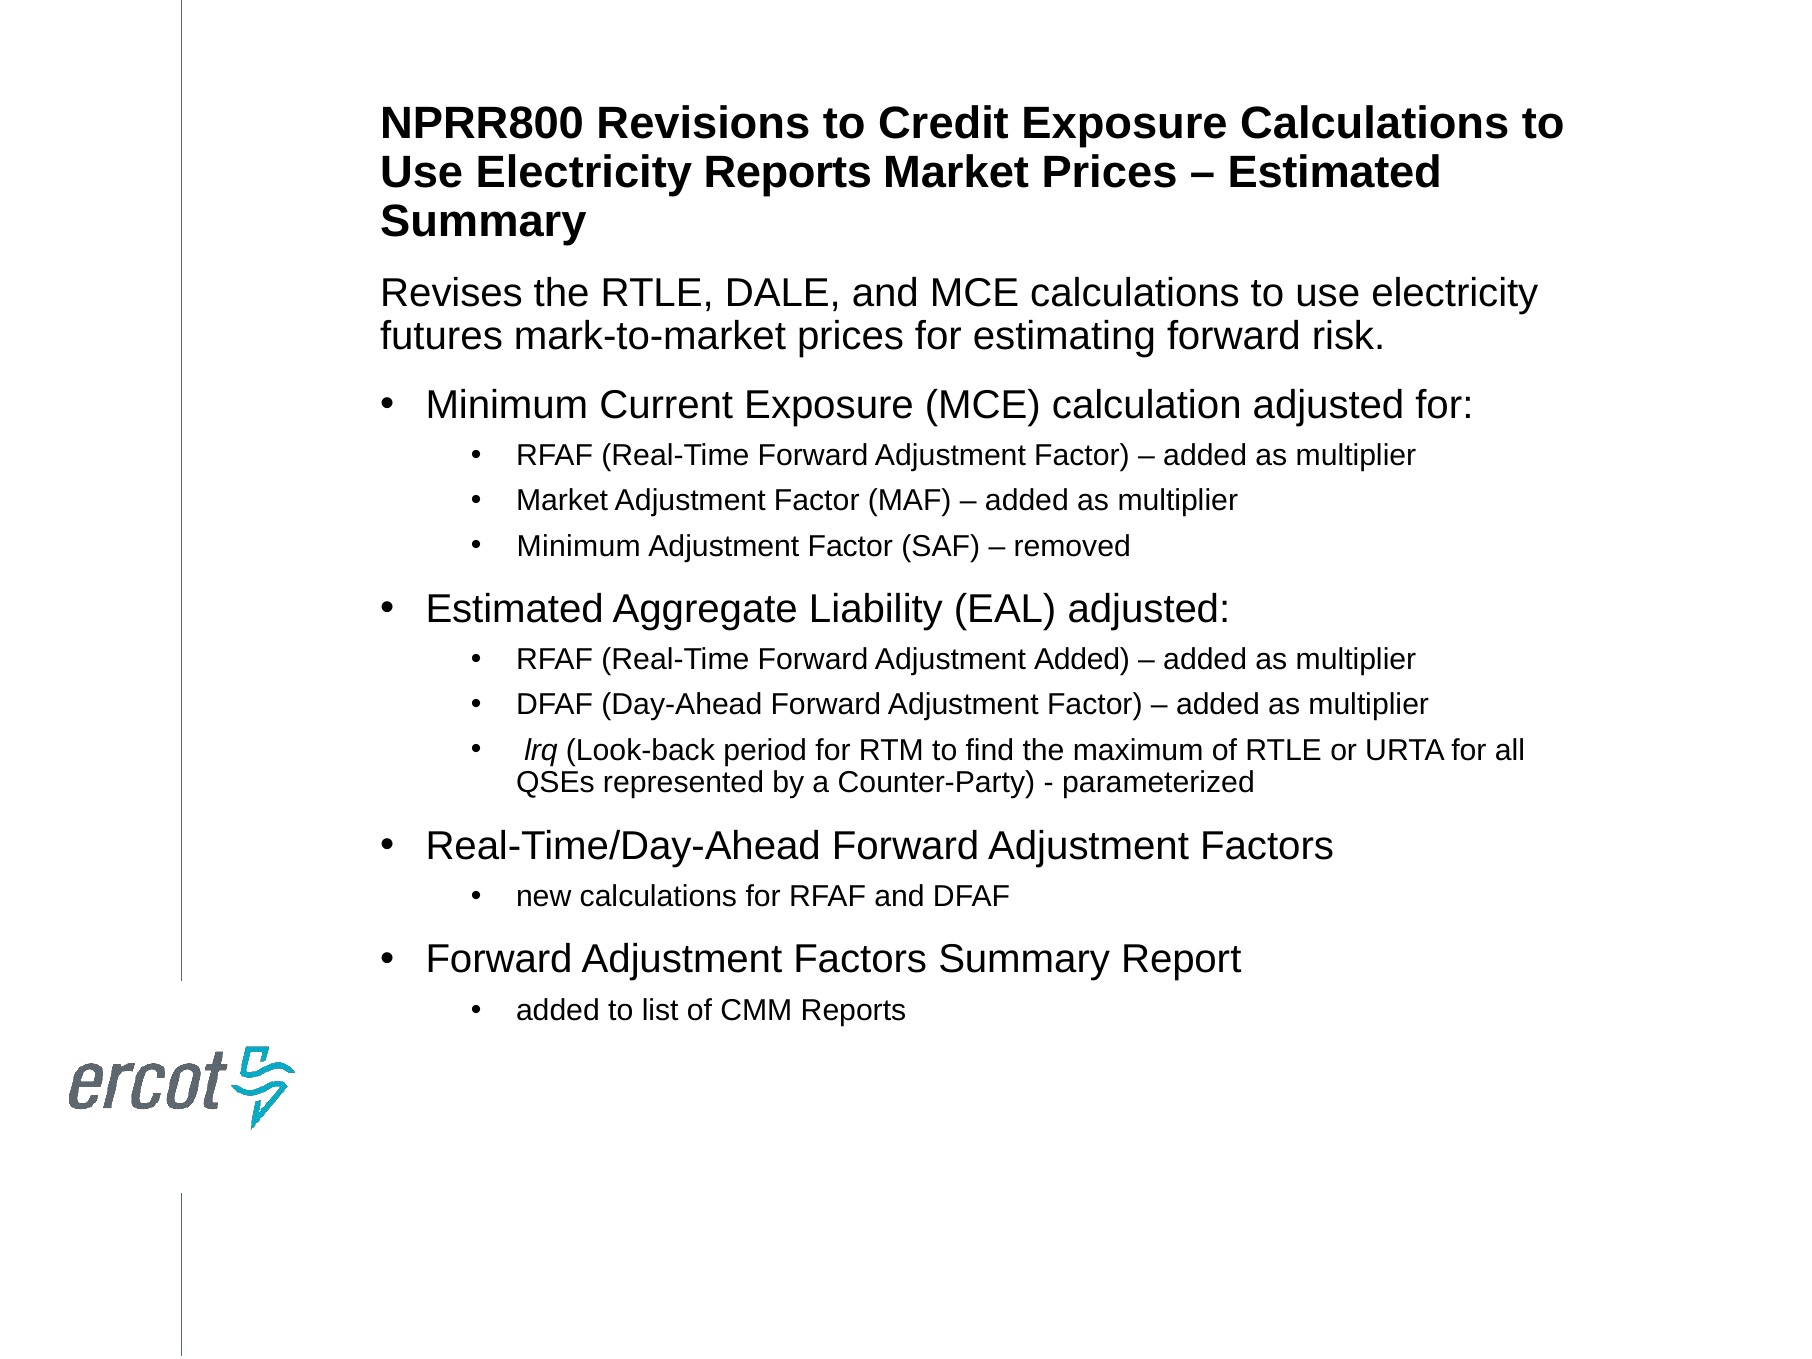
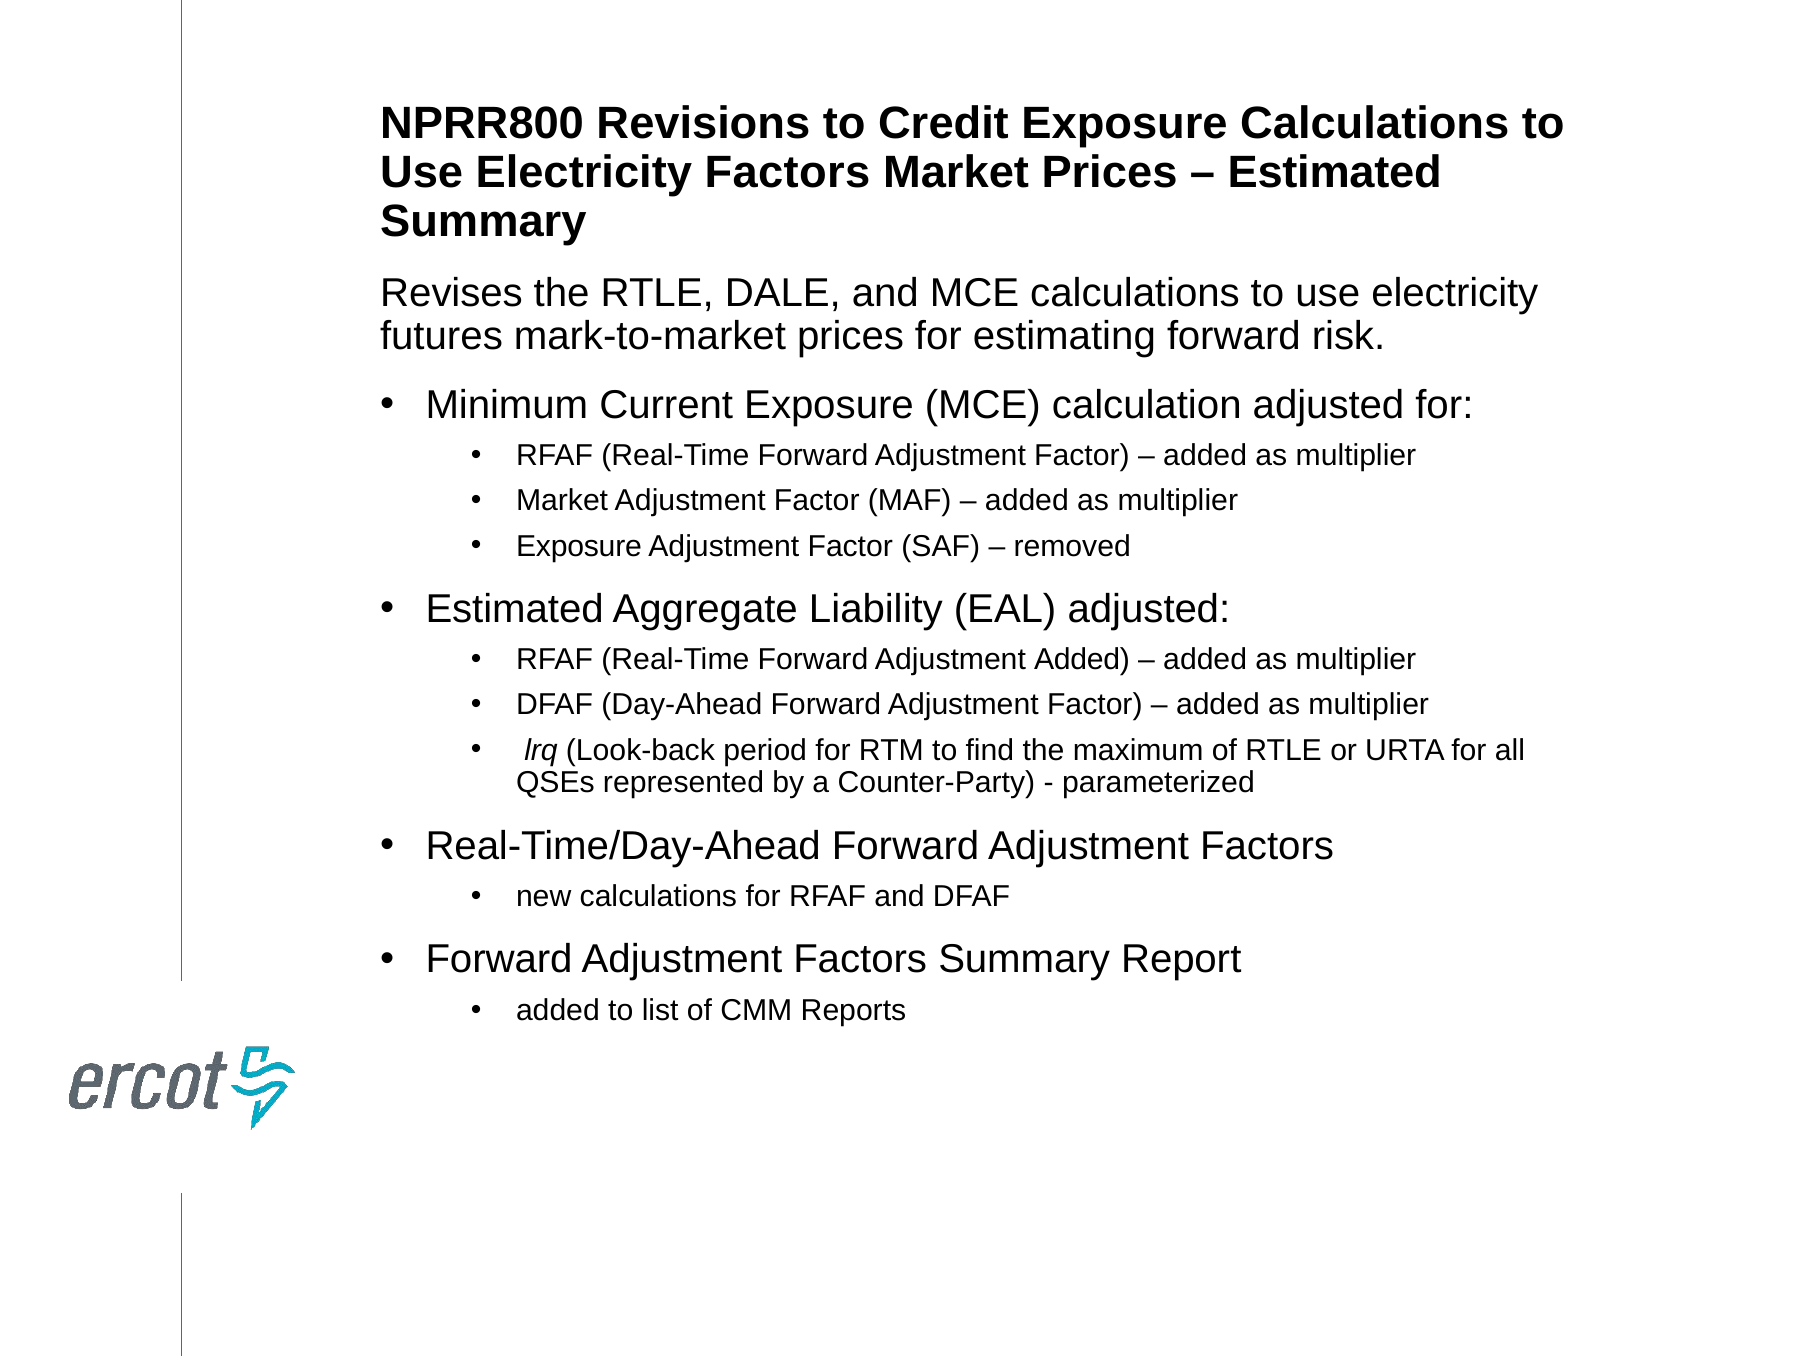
Electricity Reports: Reports -> Factors
Minimum at (579, 546): Minimum -> Exposure
